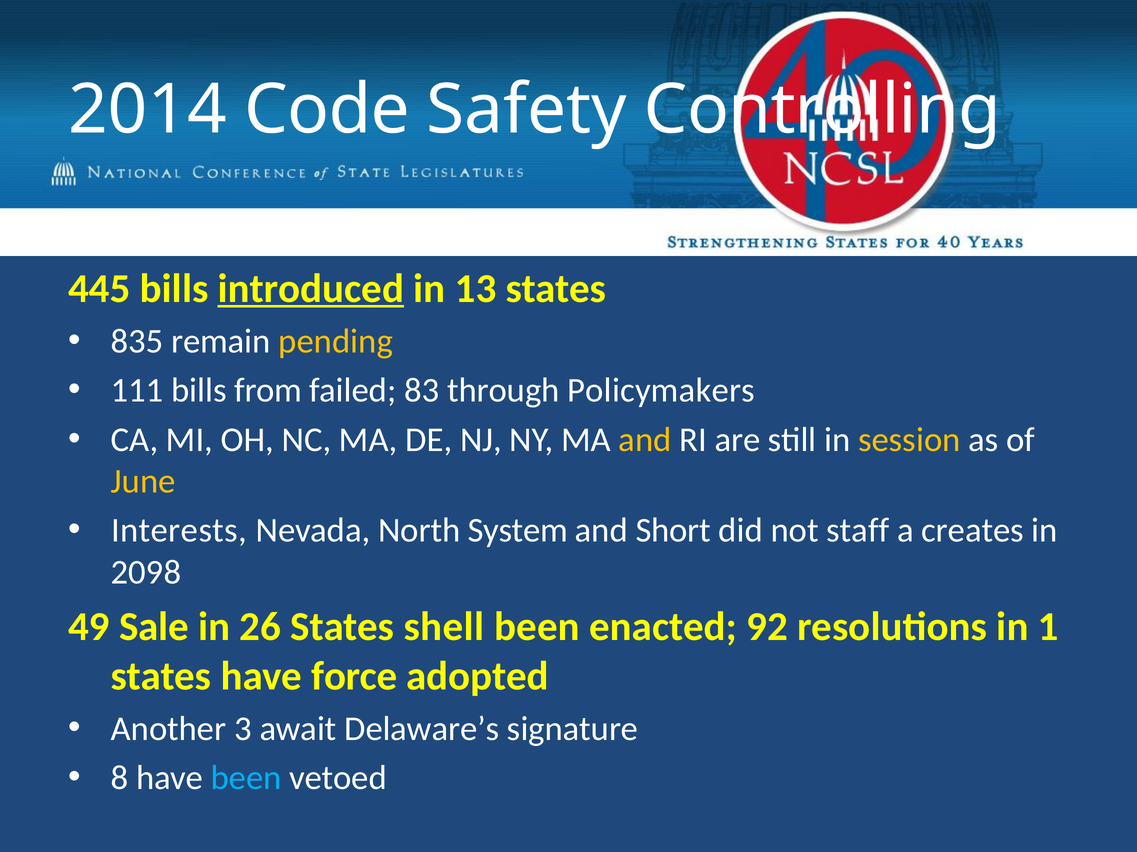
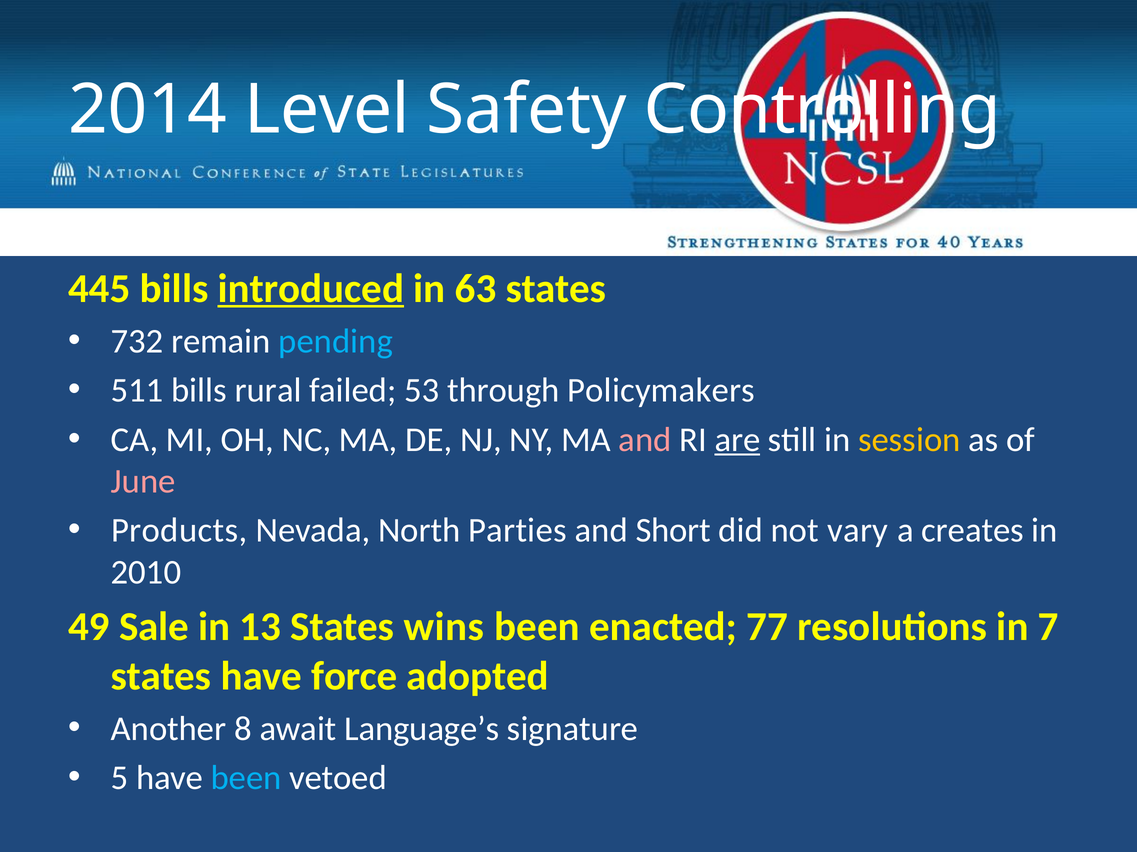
Code: Code -> Level
13: 13 -> 63
835: 835 -> 732
pending colour: yellow -> light blue
111: 111 -> 511
from: from -> rural
83: 83 -> 53
and at (645, 440) colour: yellow -> pink
are underline: none -> present
June colour: yellow -> pink
Interests: Interests -> Products
System: System -> Parties
staff: staff -> vary
2098: 2098 -> 2010
26: 26 -> 13
shell: shell -> wins
92: 92 -> 77
1: 1 -> 7
3: 3 -> 8
Delaware’s: Delaware’s -> Language’s
8: 8 -> 5
